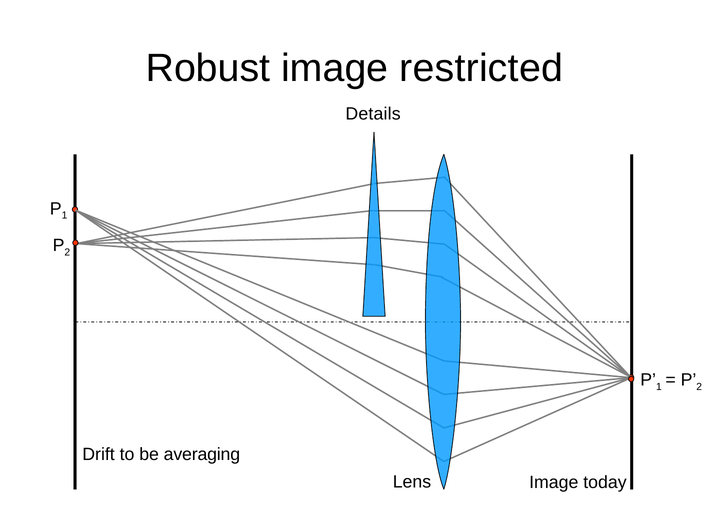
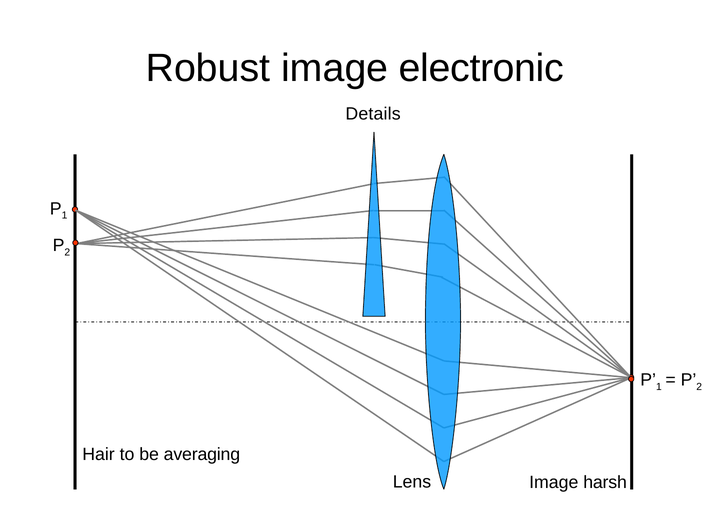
restricted: restricted -> electronic
Drift: Drift -> Hair
today: today -> harsh
